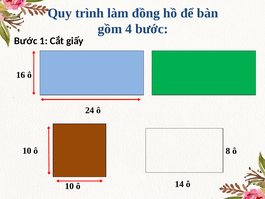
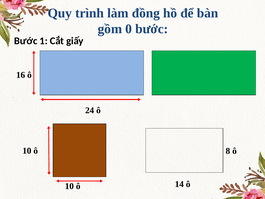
4: 4 -> 0
